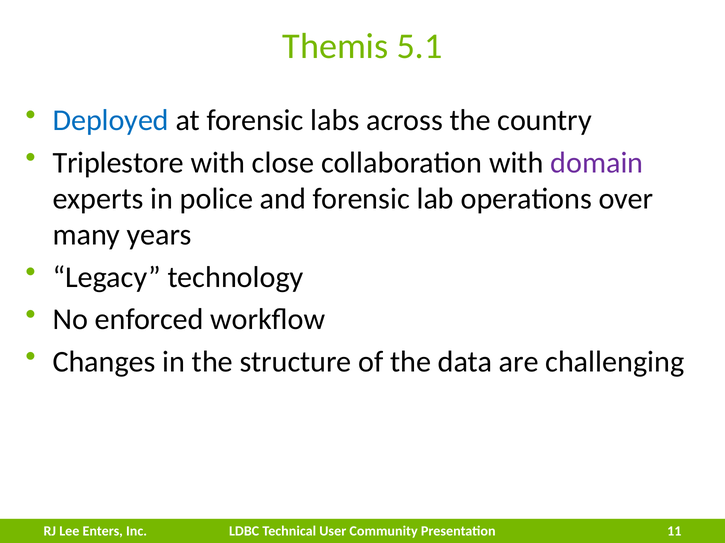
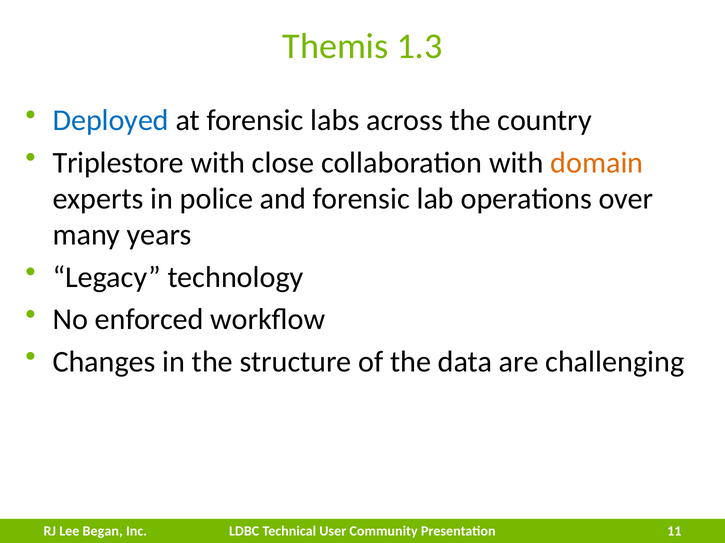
5.1: 5.1 -> 1.3
domain colour: purple -> orange
Enters: Enters -> Began
